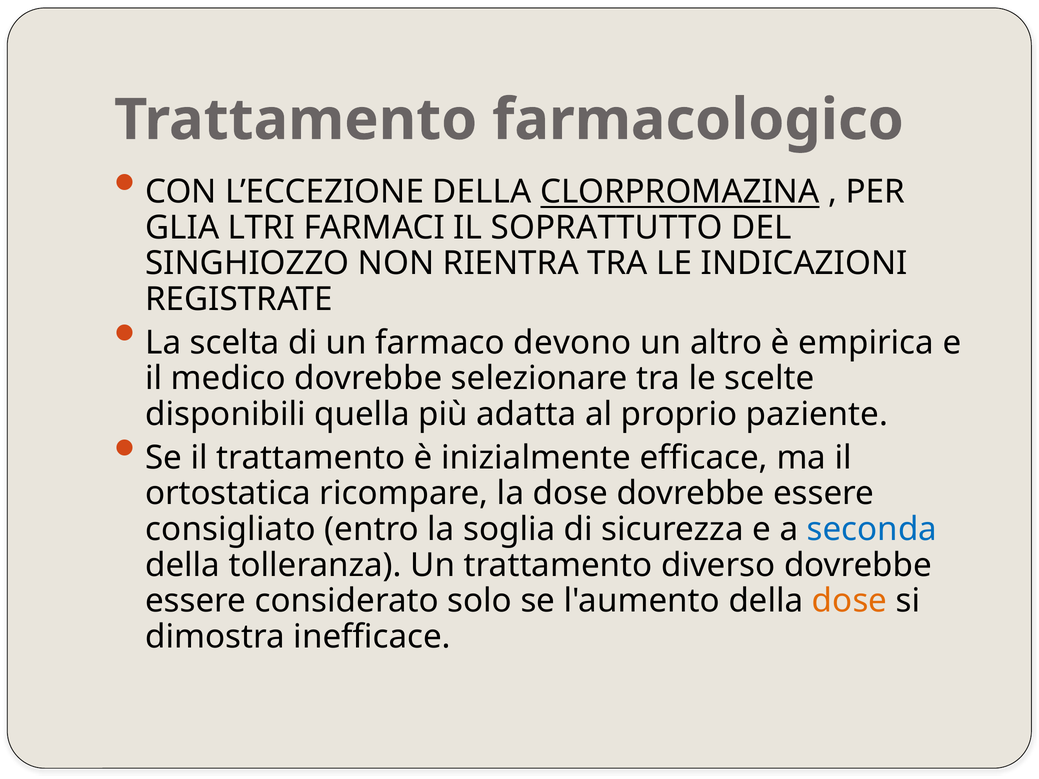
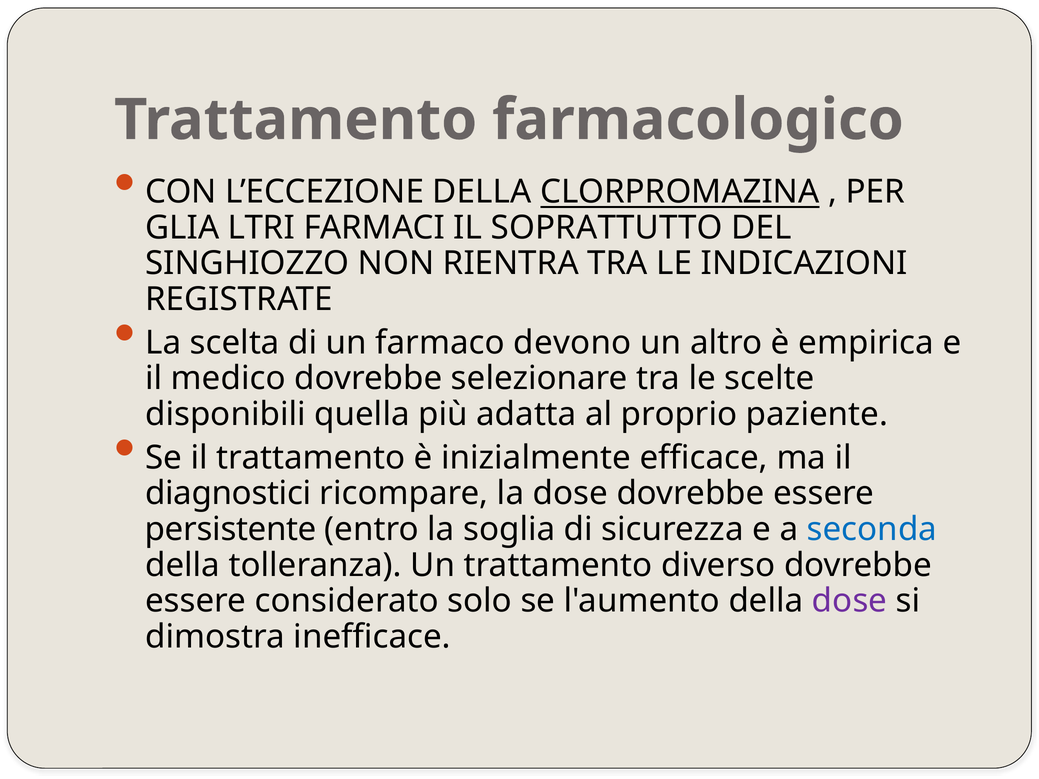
ortostatica: ortostatica -> diagnostici
consigliato: consigliato -> persistente
dose at (850, 601) colour: orange -> purple
